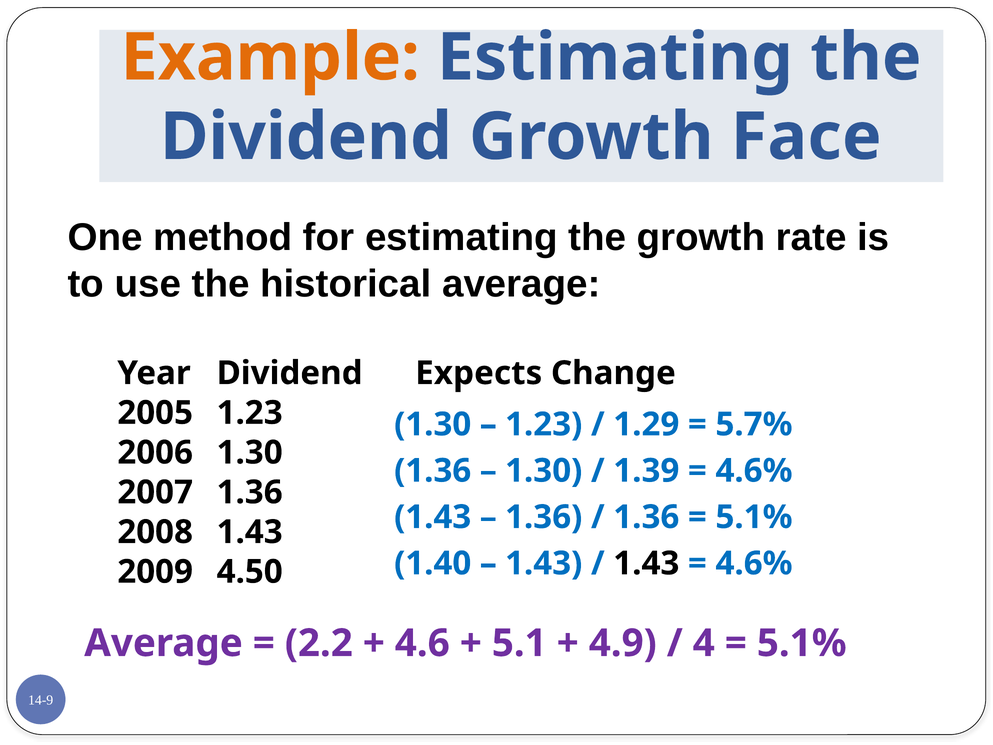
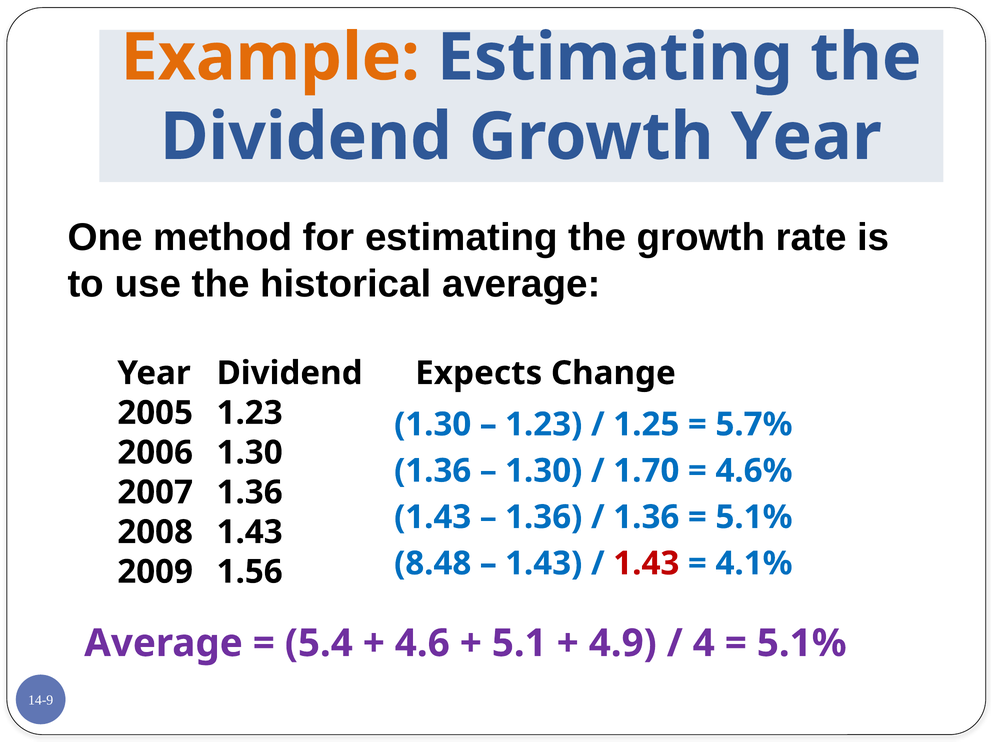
Growth Face: Face -> Year
1.29: 1.29 -> 1.25
1.39: 1.39 -> 1.70
1.40: 1.40 -> 8.48
1.43 at (646, 563) colour: black -> red
4.6% at (754, 563): 4.6% -> 4.1%
4.50: 4.50 -> 1.56
2.2: 2.2 -> 5.4
